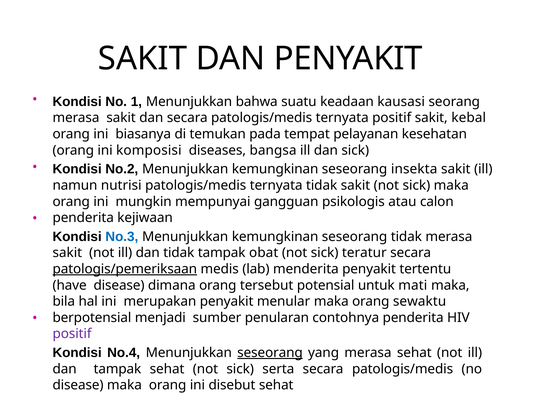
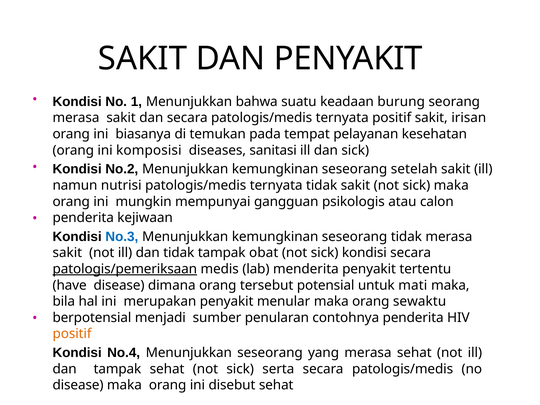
kausasi: kausasi -> burung
kebal: kebal -> irisan
bangsa: bangsa -> sanitasi
insekta: insekta -> setelah
not sick teratur: teratur -> kondisi
positif at (72, 334) colour: purple -> orange
seseorang at (270, 353) underline: present -> none
